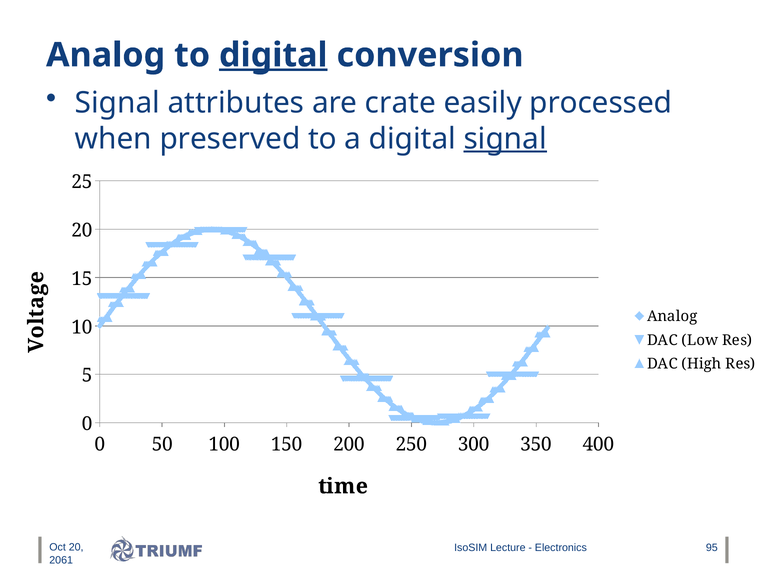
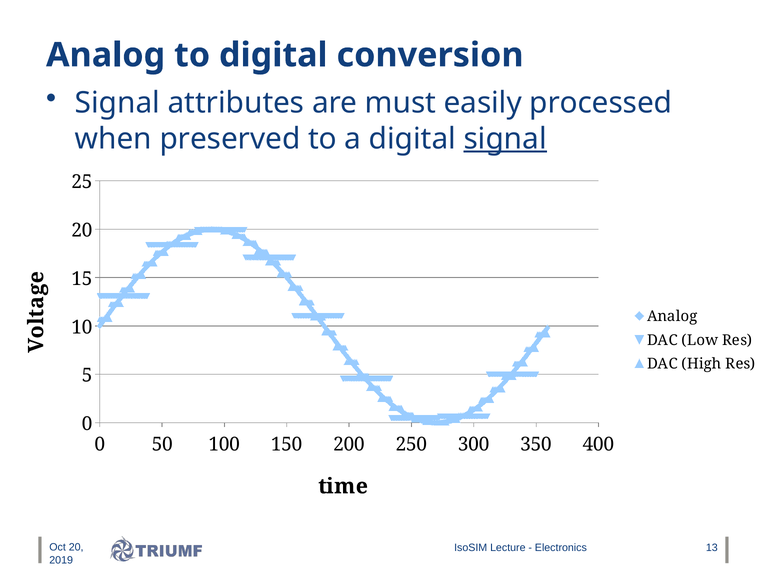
digital at (273, 55) underline: present -> none
crate: crate -> must
95: 95 -> 13
2061: 2061 -> 2019
